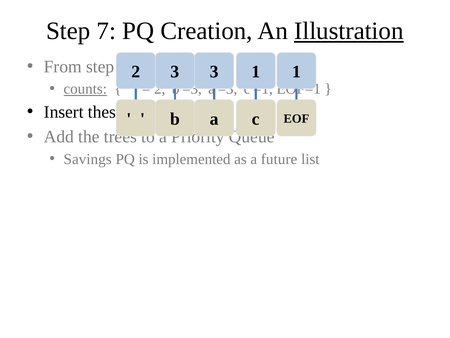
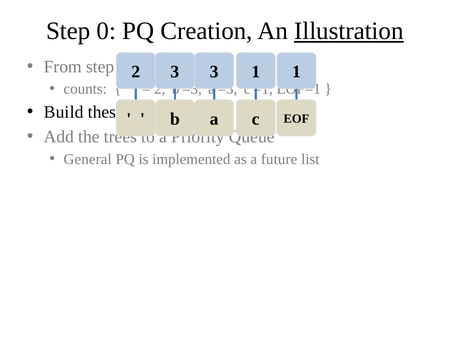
7: 7 -> 0
counts underline: present -> none
Insert: Insert -> Build
Savings: Savings -> General
